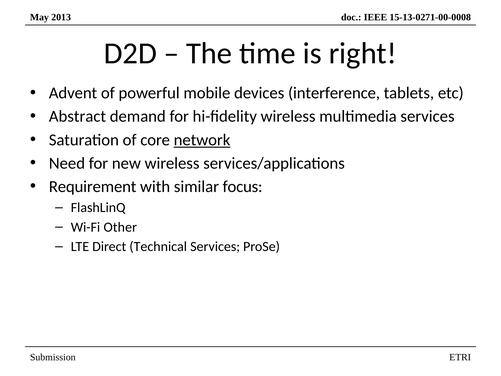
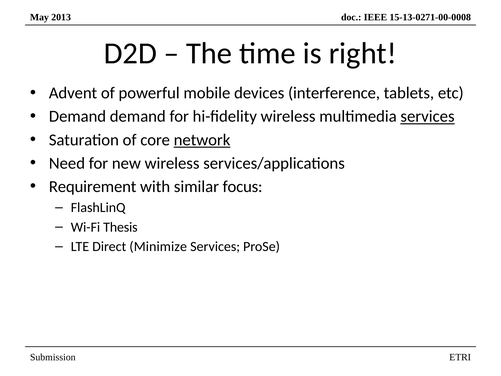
Abstract at (77, 116): Abstract -> Demand
services at (428, 116) underline: none -> present
Other: Other -> Thesis
Technical: Technical -> Minimize
